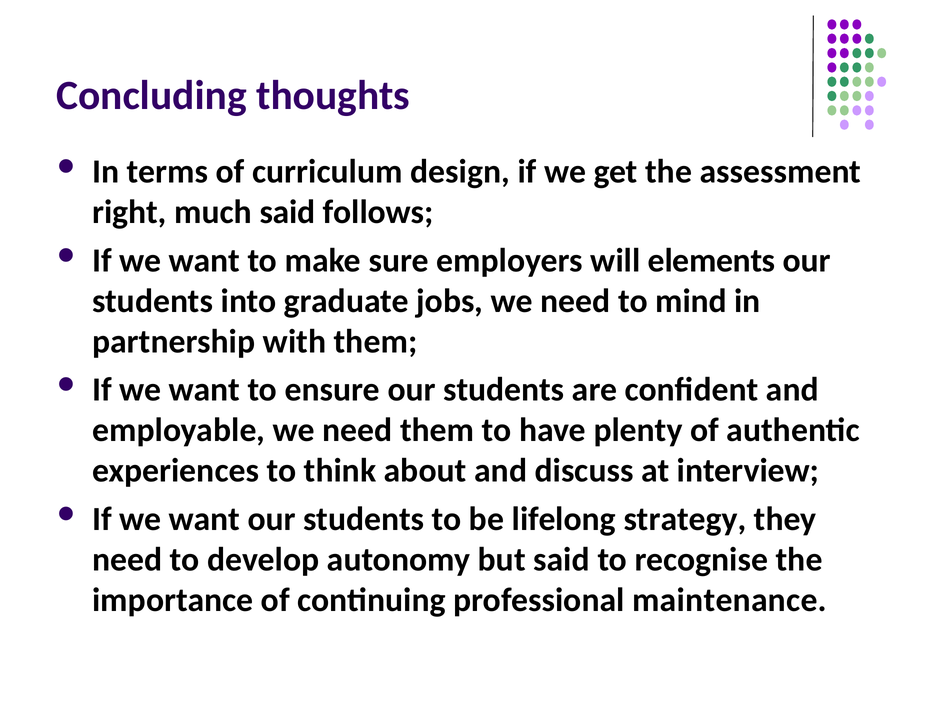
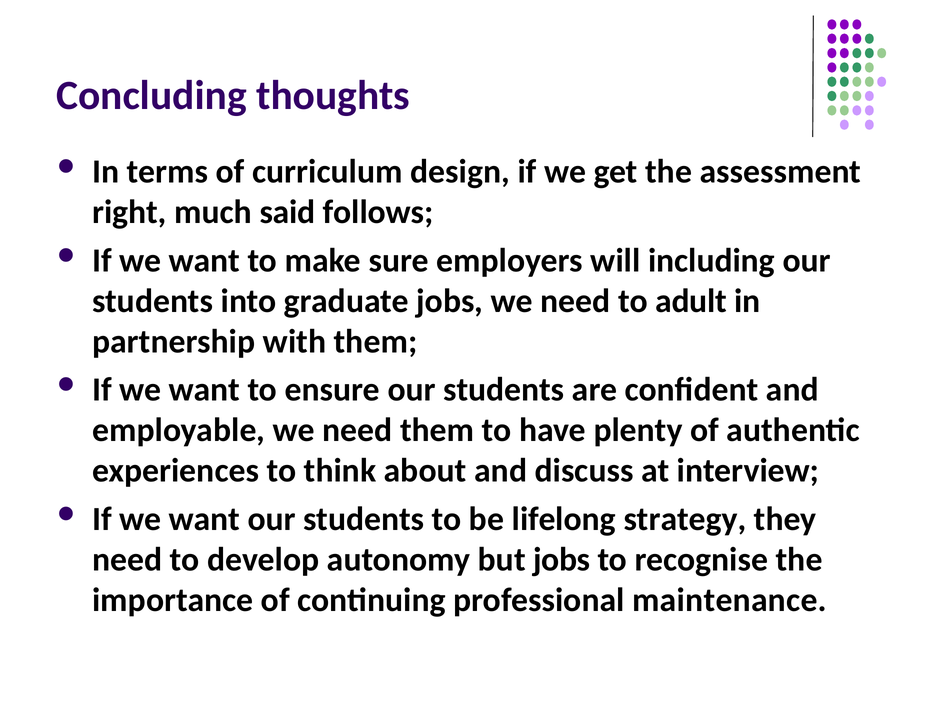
elements: elements -> including
mind: mind -> adult
but said: said -> jobs
